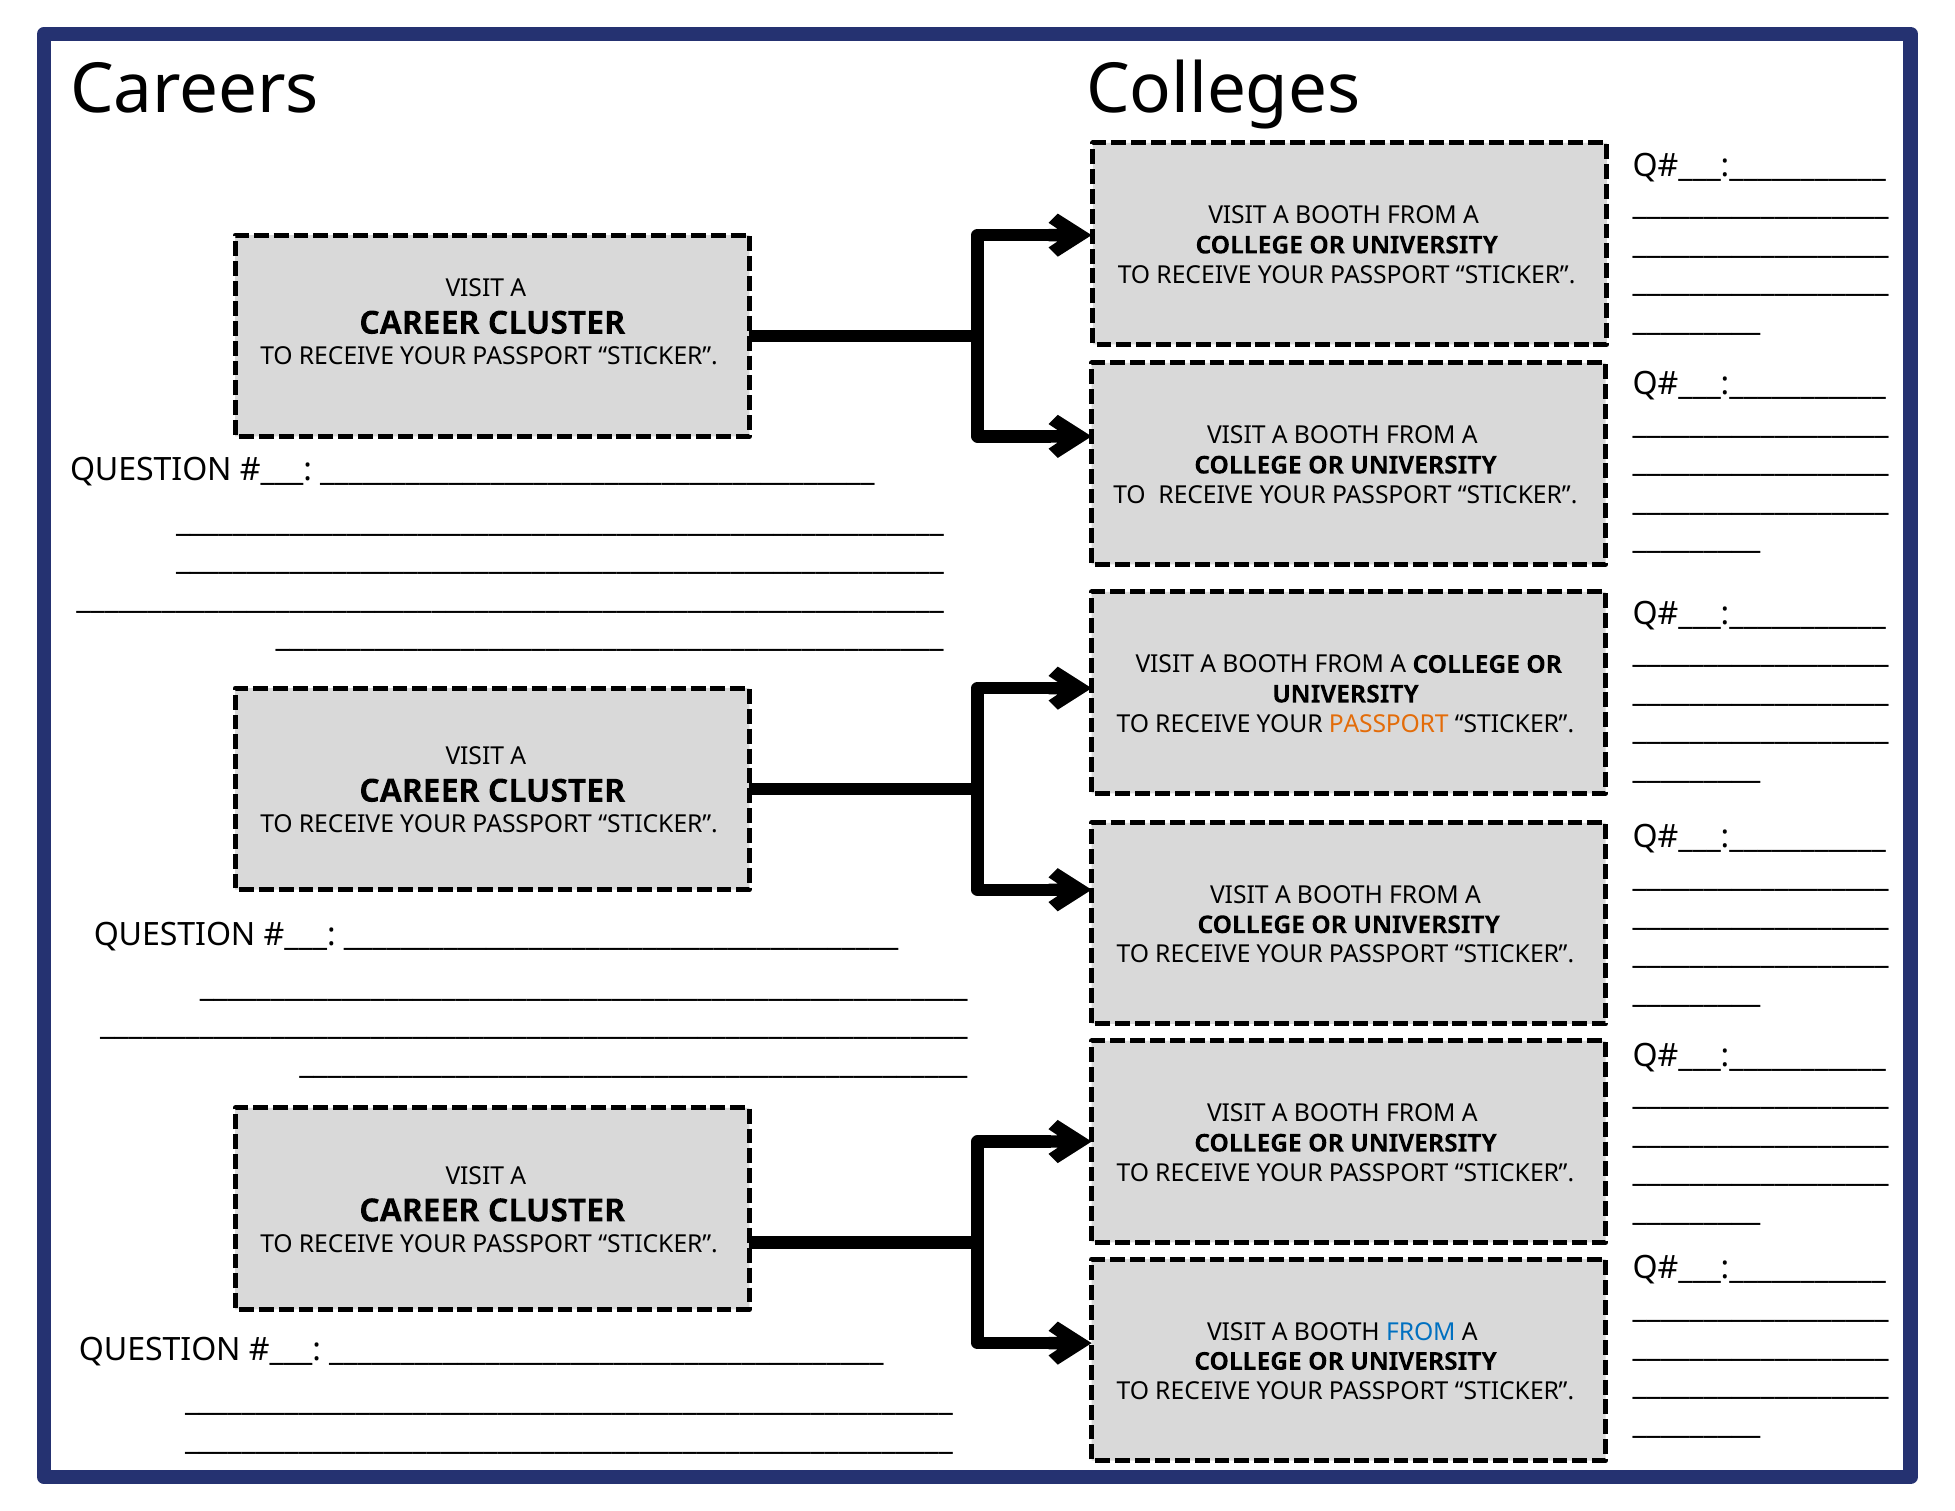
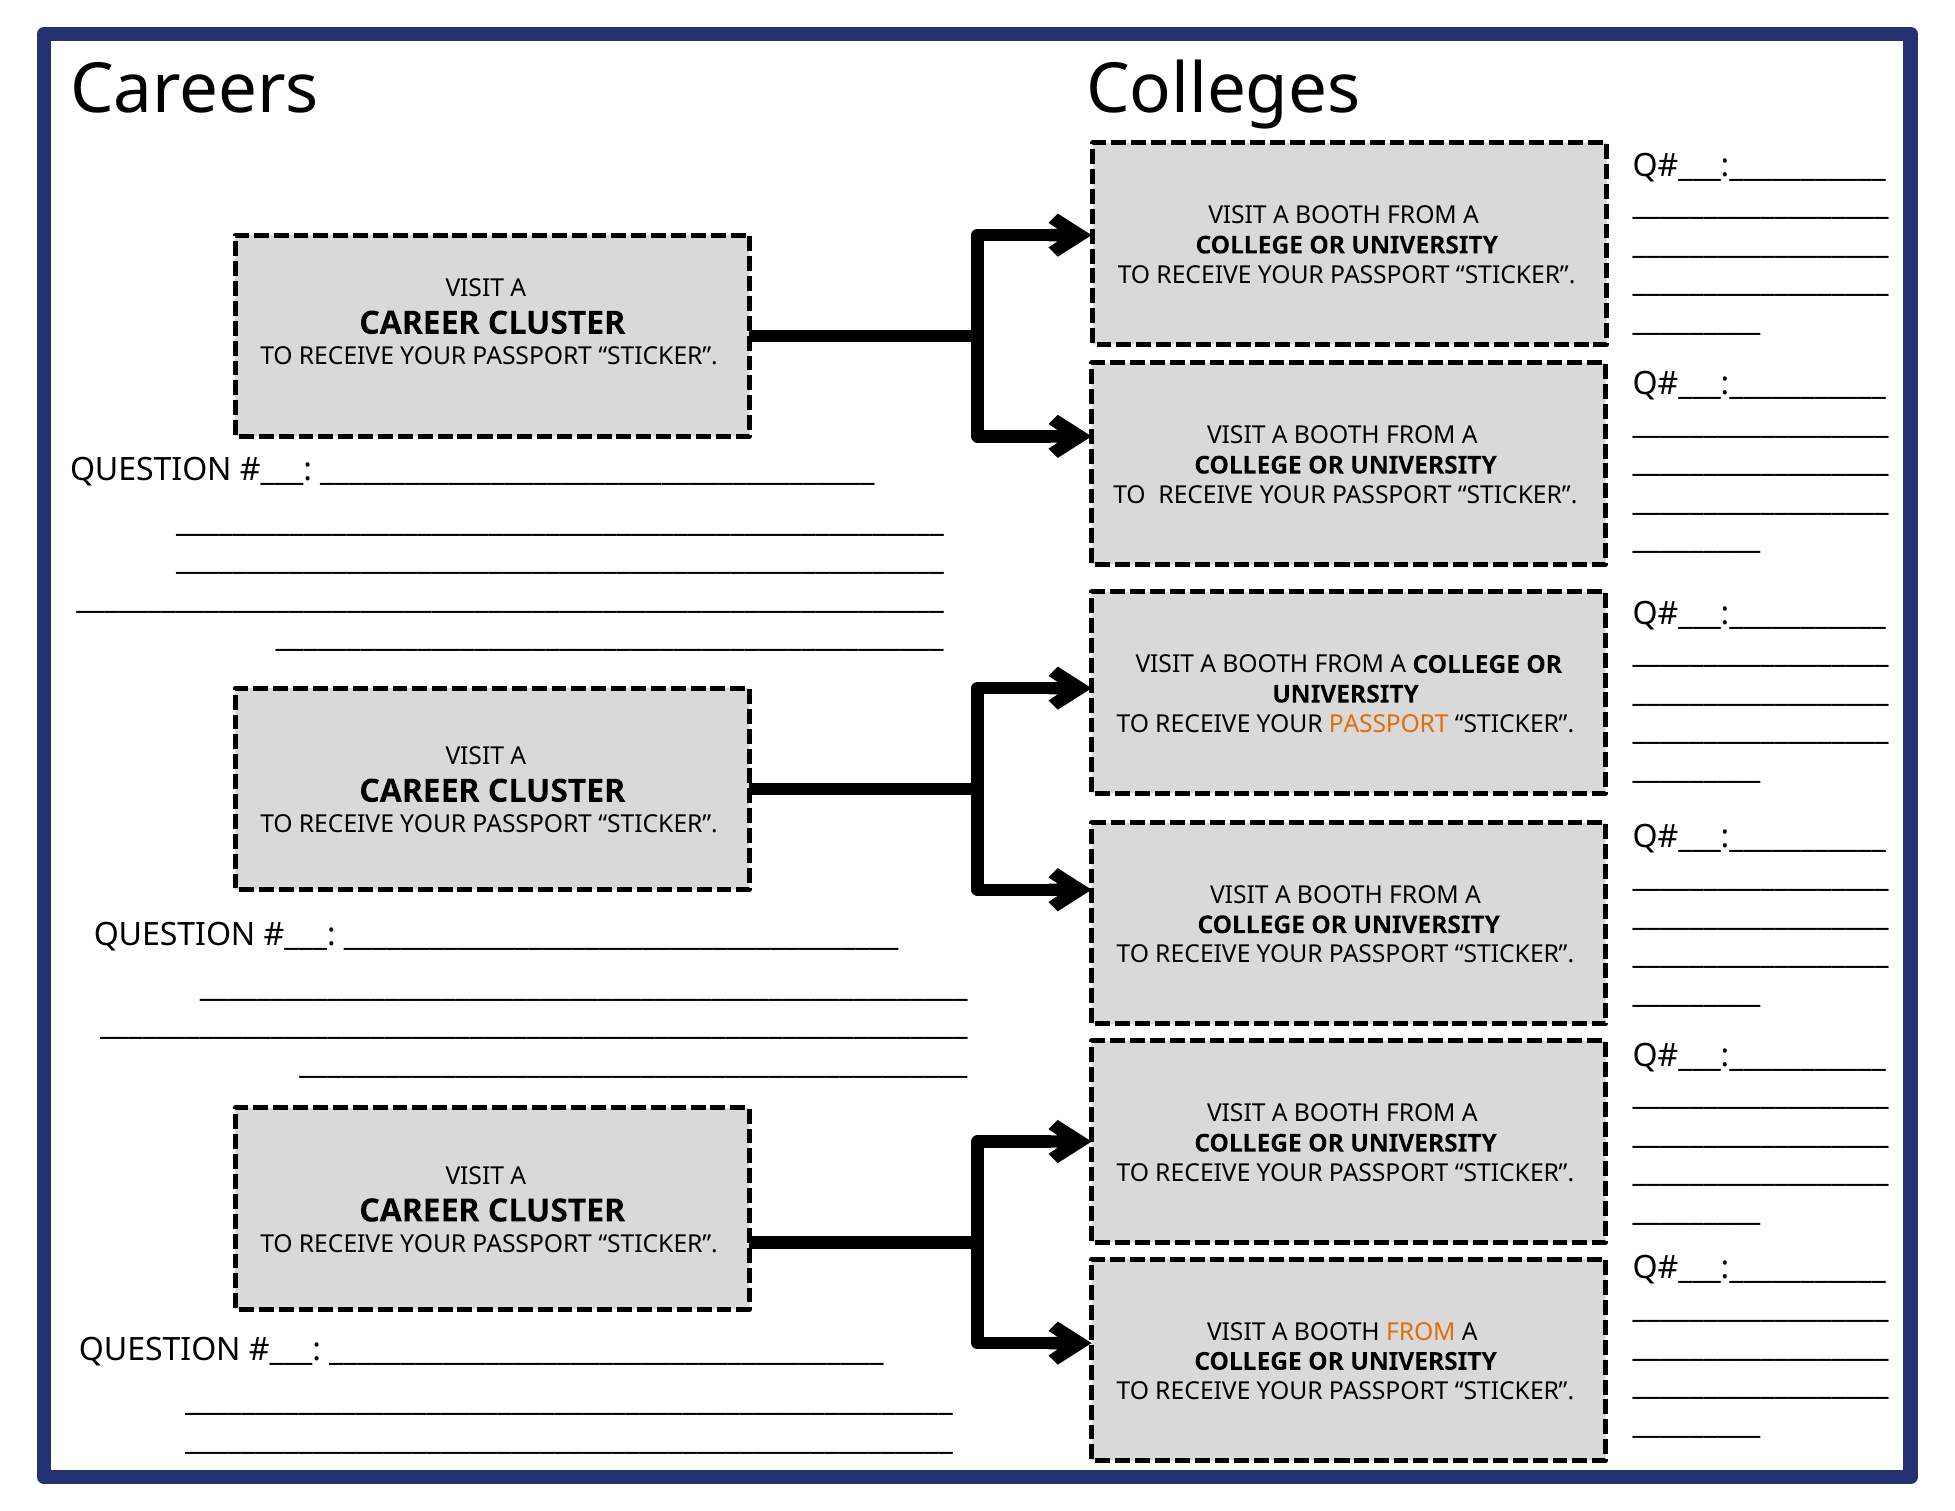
FROM at (1421, 1332) colour: blue -> orange
